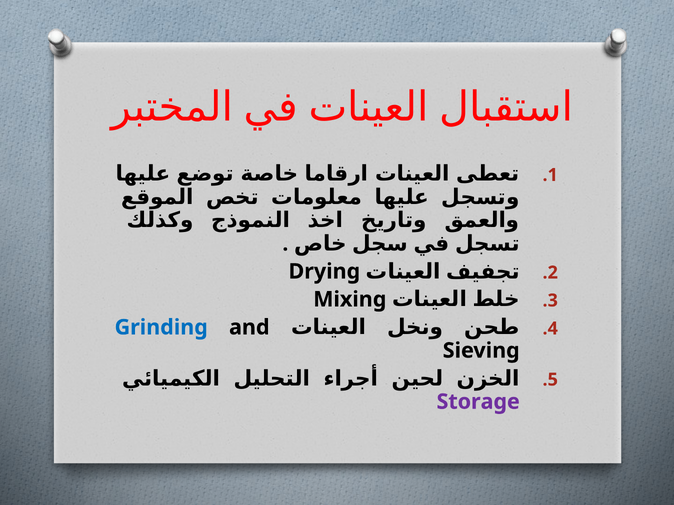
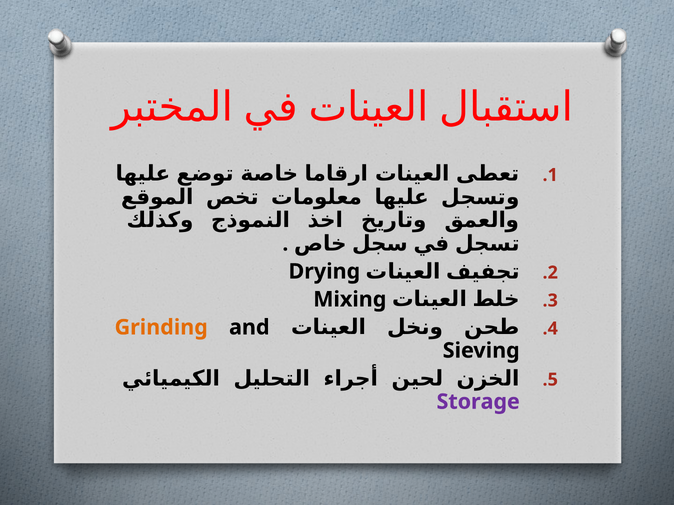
Grinding colour: blue -> orange
